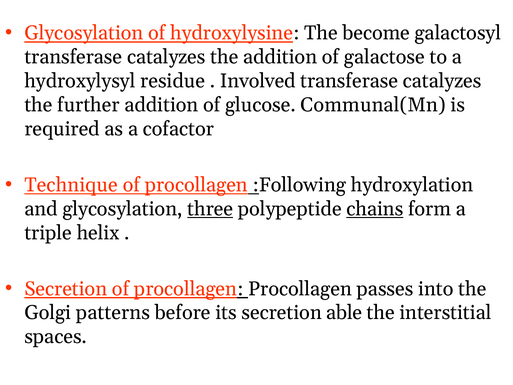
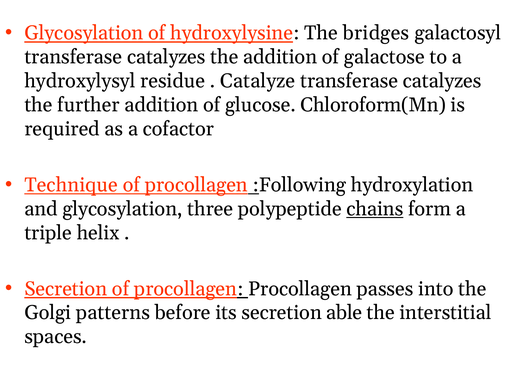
become: become -> bridges
Involved: Involved -> Catalyze
Communal(Mn: Communal(Mn -> Chloroform(Mn
three underline: present -> none
